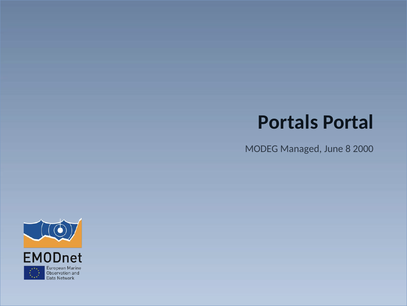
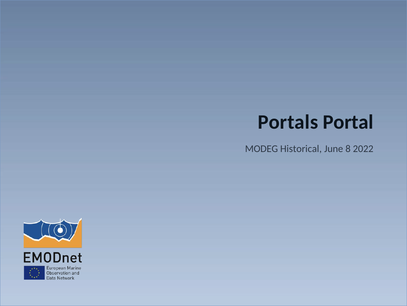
Managed: Managed -> Historical
2000: 2000 -> 2022
